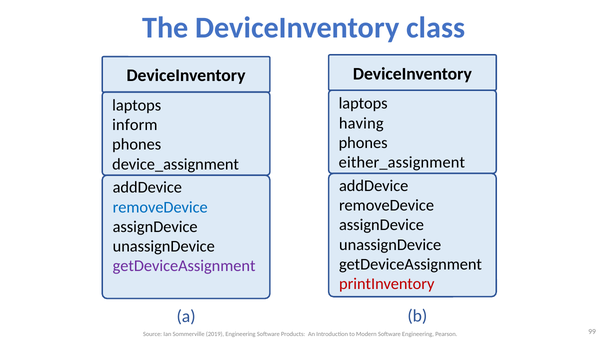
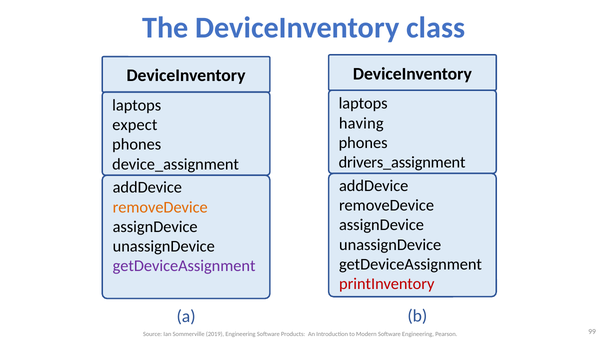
inform: inform -> expect
either_assignment: either_assignment -> drivers_assignment
removeDevice at (160, 207) colour: blue -> orange
